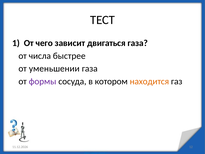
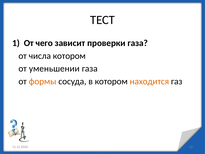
двигаться: двигаться -> проверки
числа быстрее: быстрее -> котором
формы colour: purple -> orange
